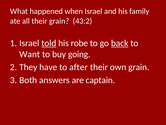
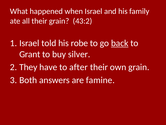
told underline: present -> none
Want: Want -> Grant
going: going -> silver
captain: captain -> famine
